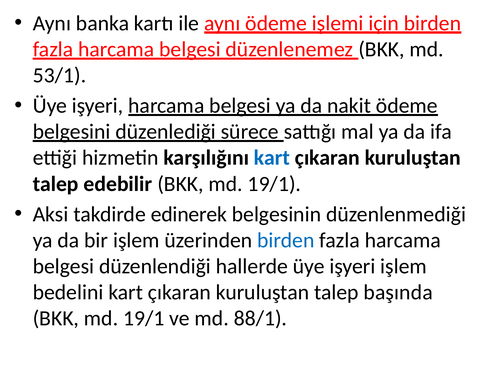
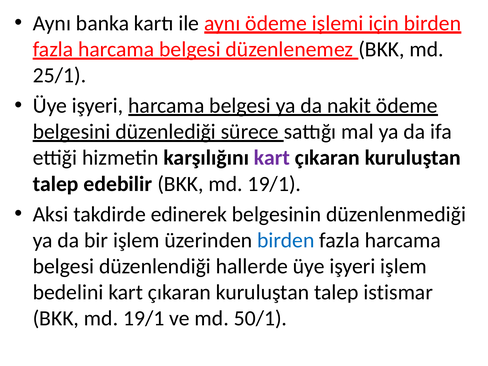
53/1: 53/1 -> 25/1
kart at (272, 158) colour: blue -> purple
başında: başında -> istismar
88/1: 88/1 -> 50/1
